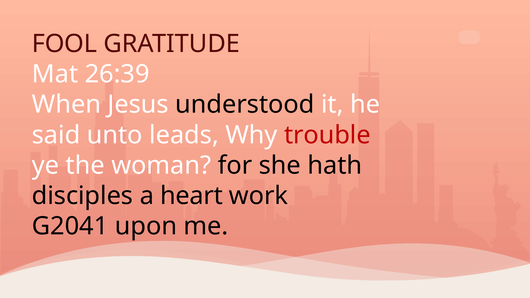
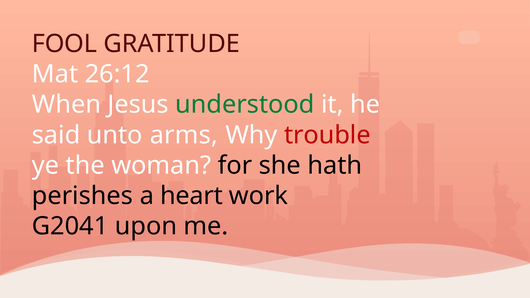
26:39: 26:39 -> 26:12
understood colour: black -> green
leads: leads -> arms
disciples: disciples -> perishes
